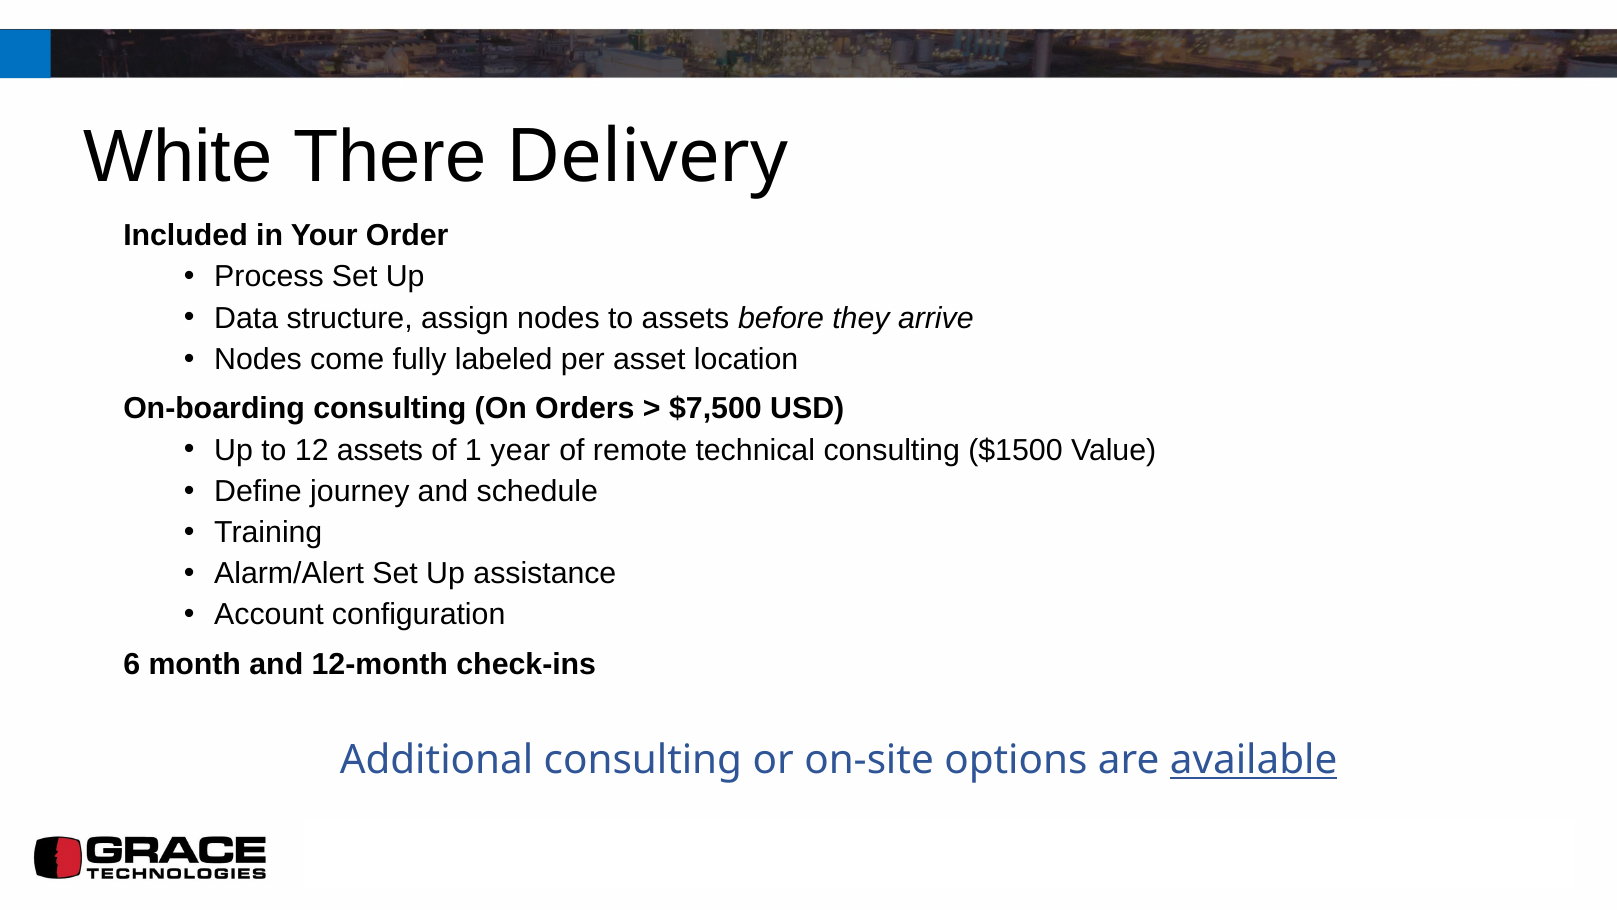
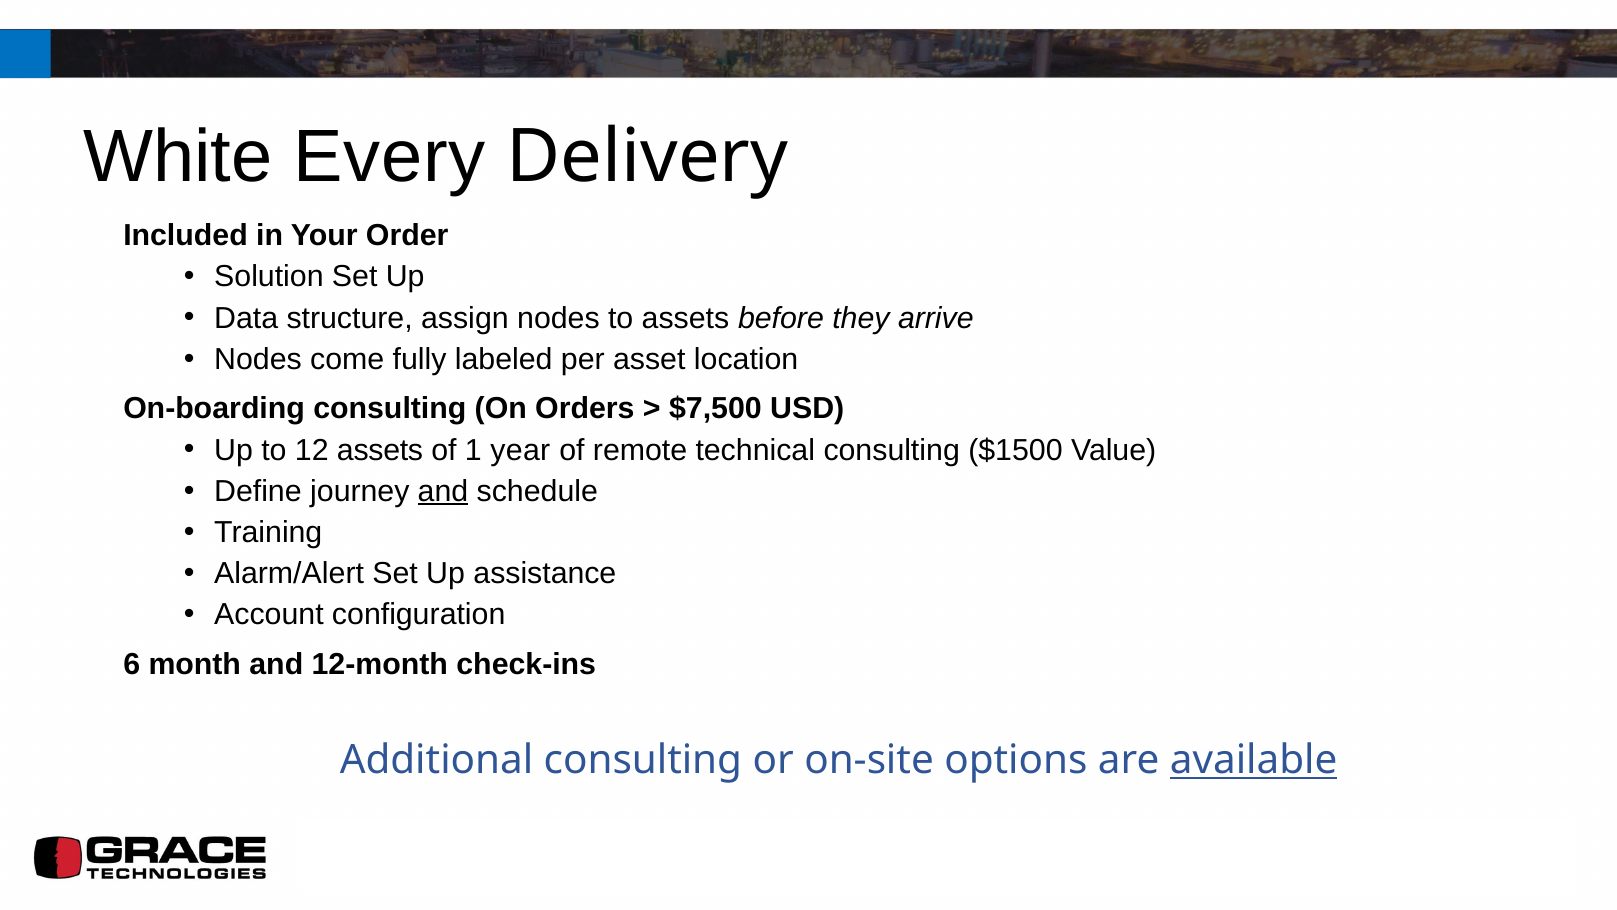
There: There -> Every
Process: Process -> Solution
and at (443, 491) underline: none -> present
